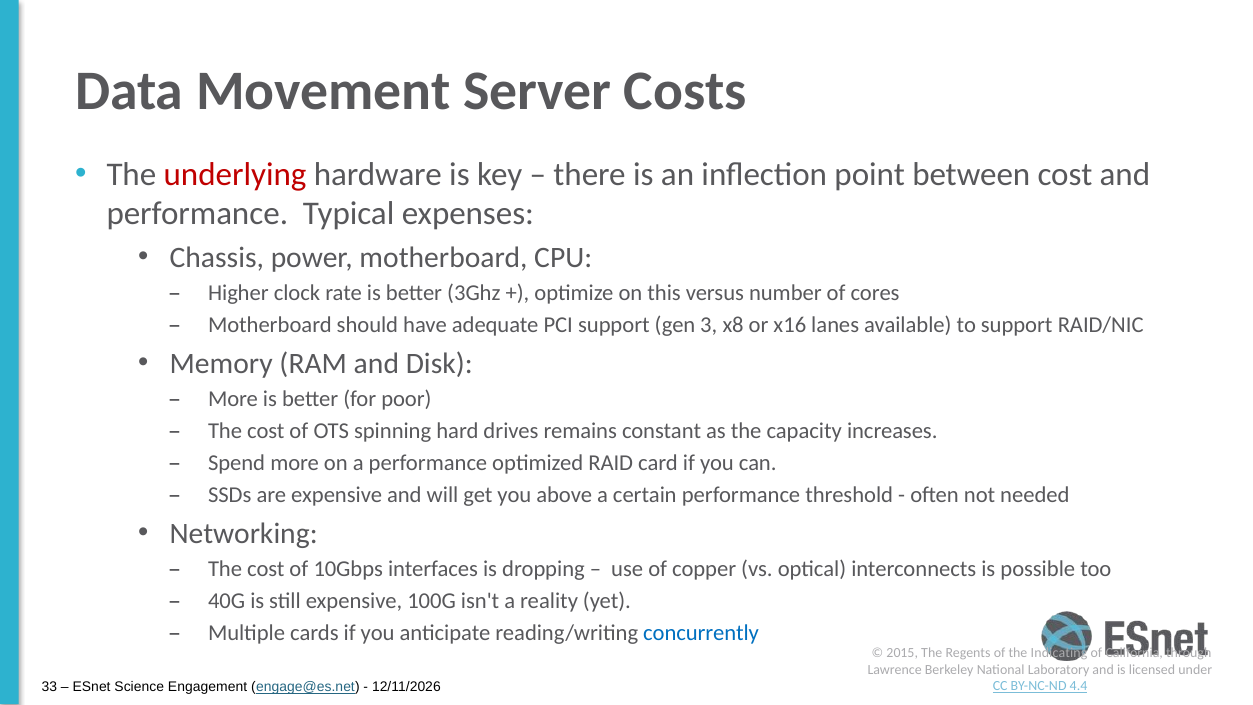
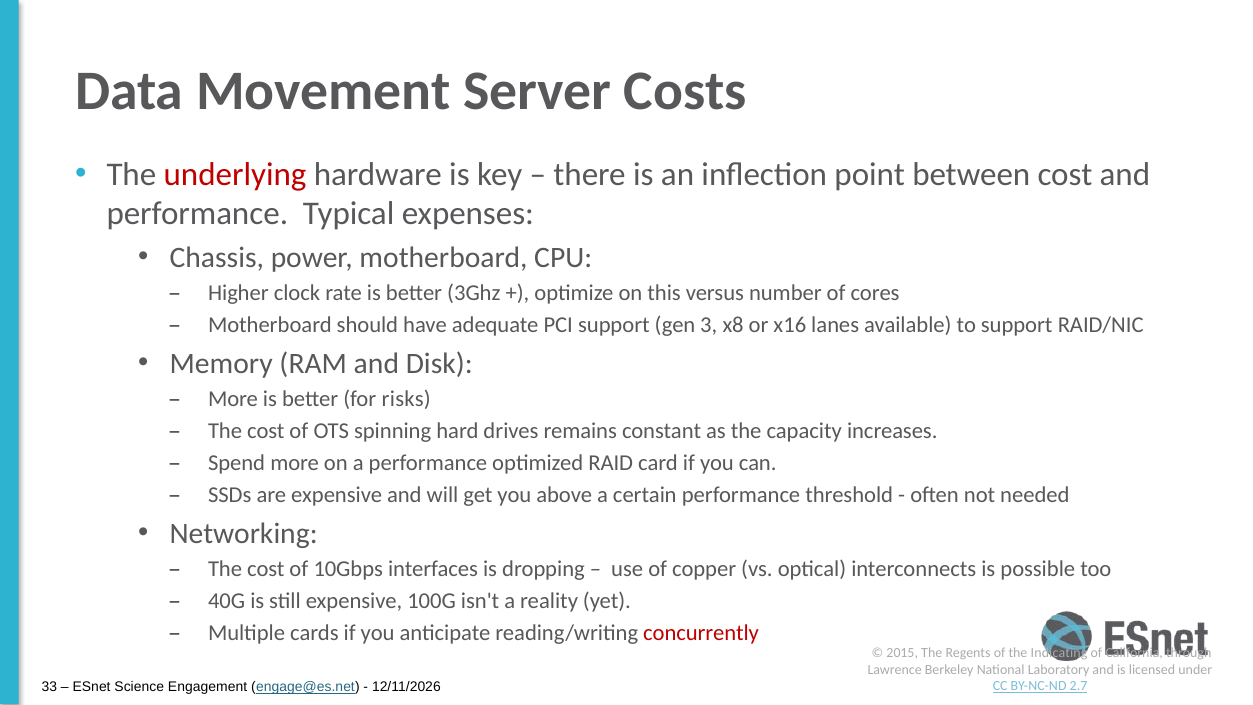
poor: poor -> risks
concurrently colour: blue -> red
4.4: 4.4 -> 2.7
